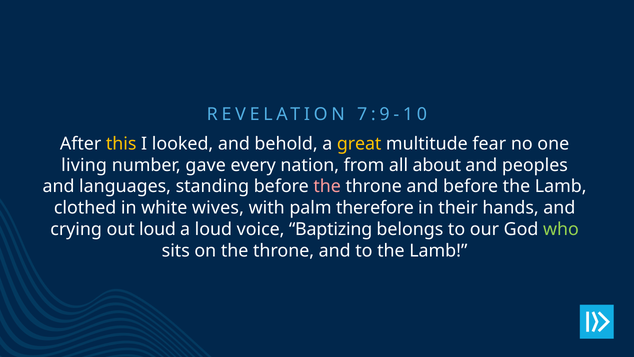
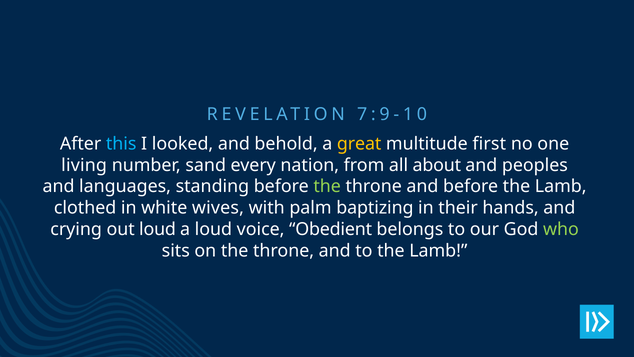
this colour: yellow -> light blue
fear: fear -> first
gave: gave -> sand
the at (327, 186) colour: pink -> light green
therefore: therefore -> baptizing
Baptizing: Baptizing -> Obedient
